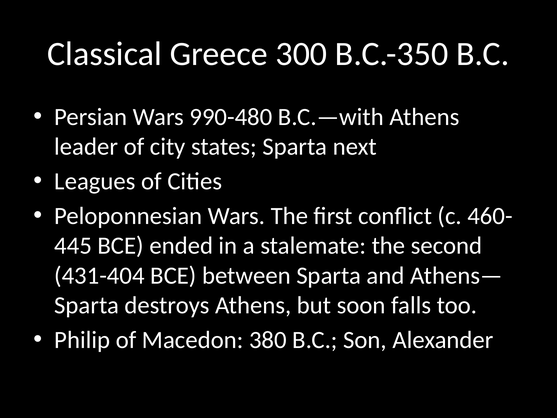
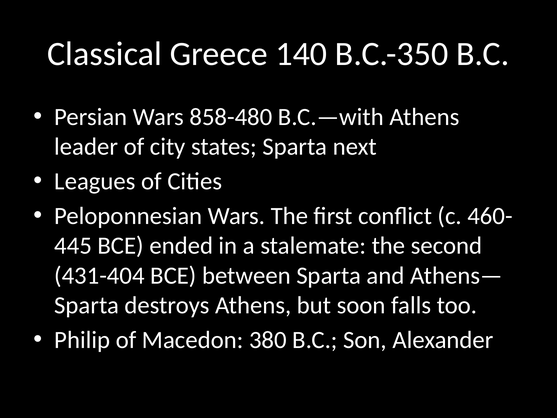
300: 300 -> 140
990-480: 990-480 -> 858-480
